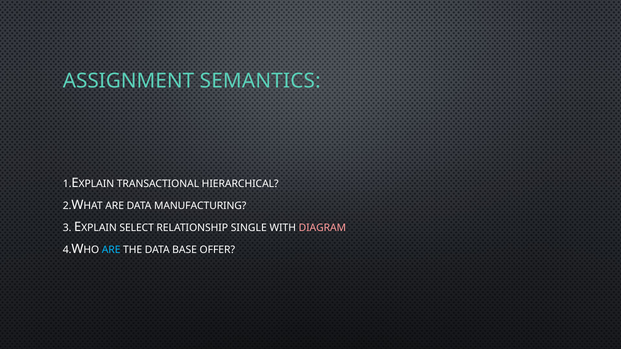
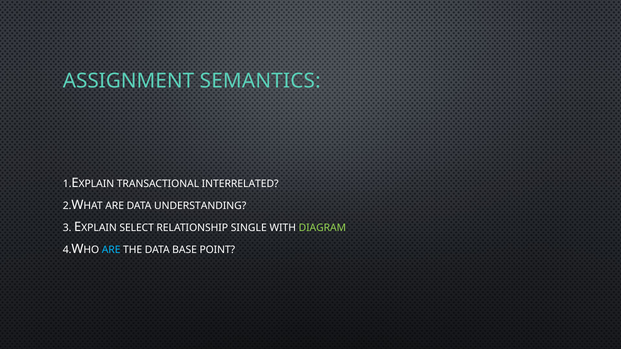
HIERARCHICAL: HIERARCHICAL -> INTERRELATED
MANUFACTURING: MANUFACTURING -> UNDERSTANDING
DIAGRAM colour: pink -> light green
OFFER: OFFER -> POINT
